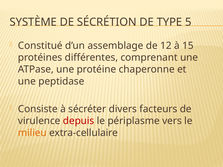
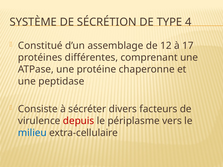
5: 5 -> 4
15: 15 -> 17
milieu colour: orange -> blue
